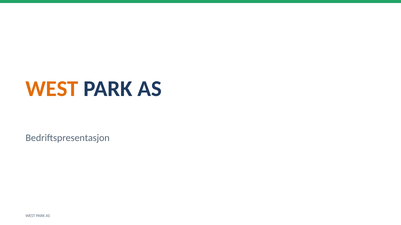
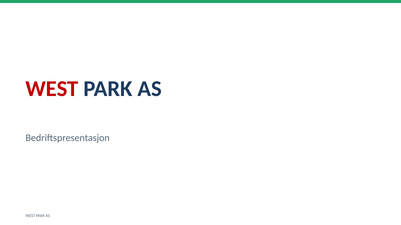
WEST at (52, 89) colour: orange -> red
